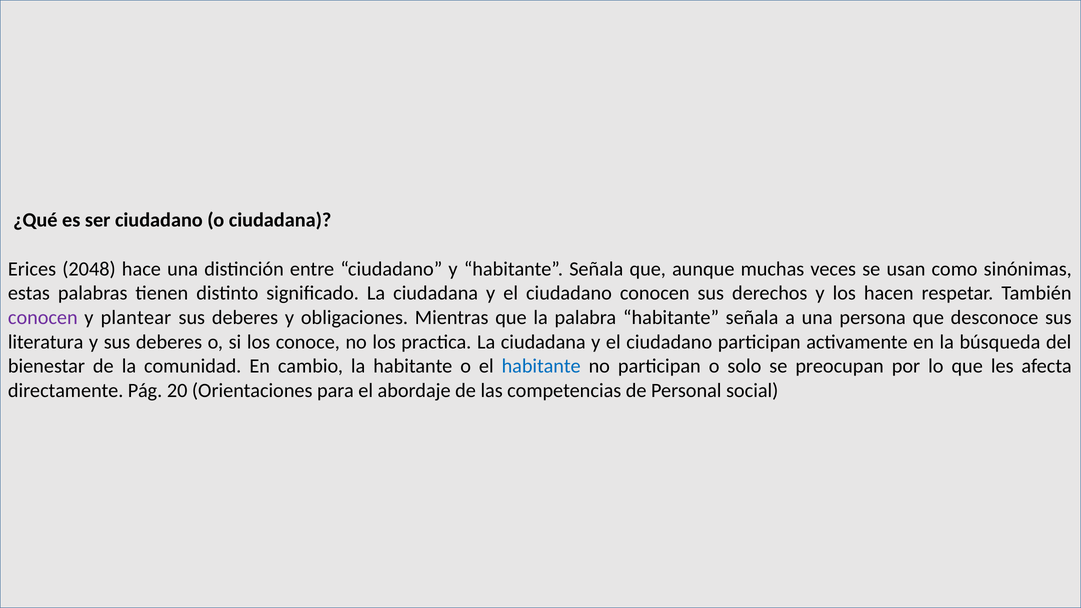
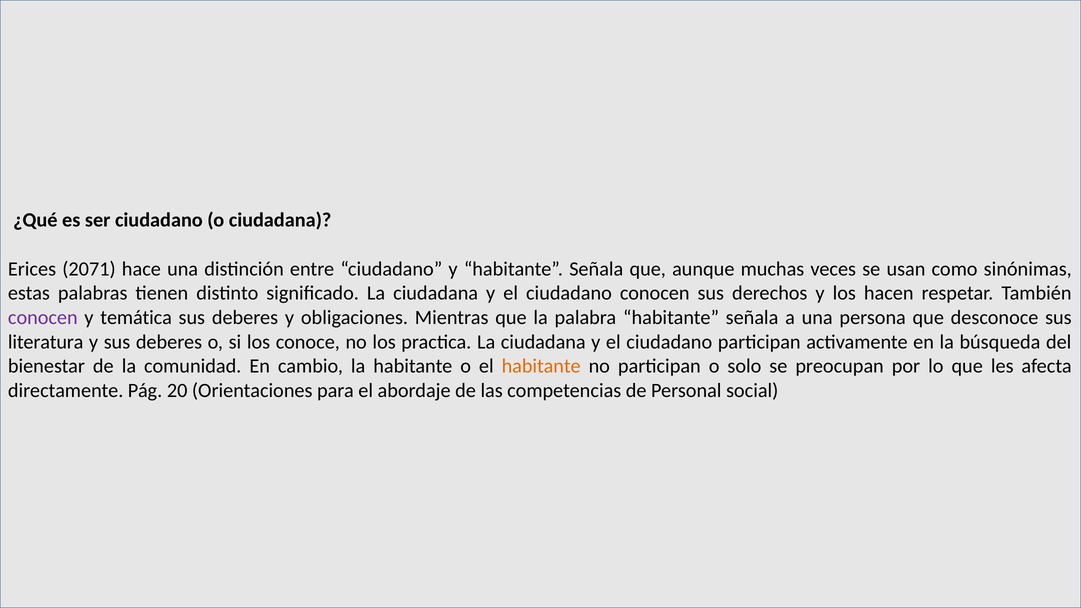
2048: 2048 -> 2071
plantear: plantear -> temática
habitante at (541, 366) colour: blue -> orange
